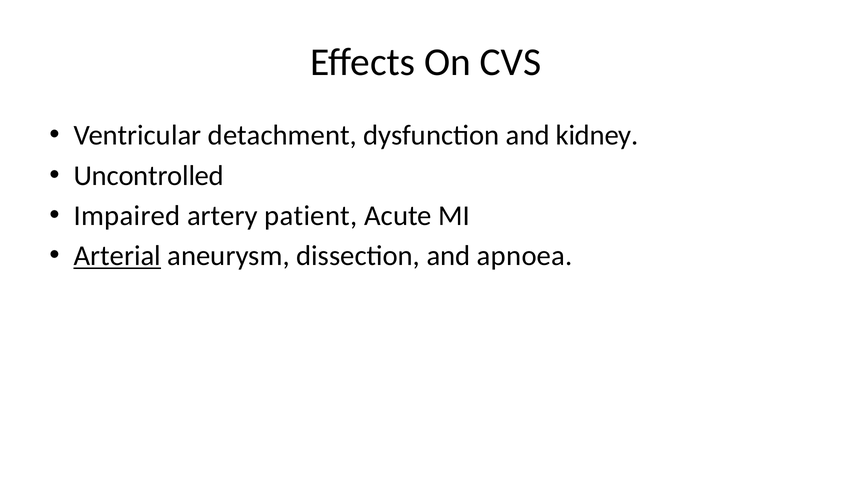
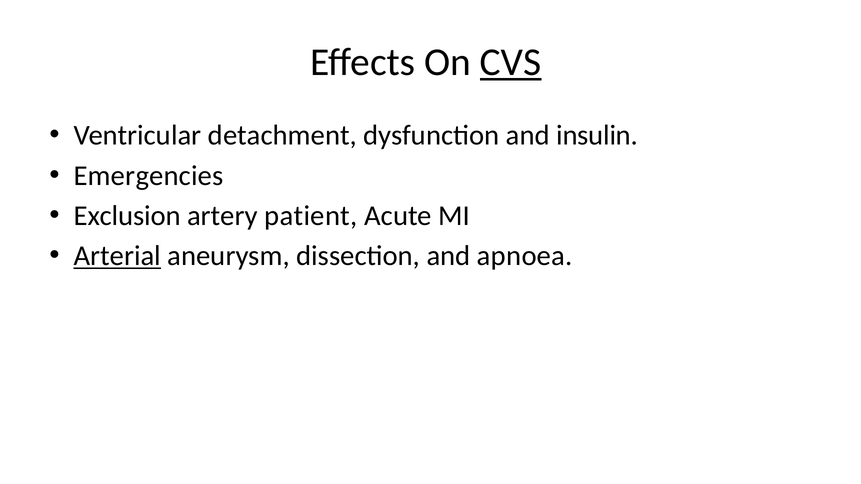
CVS underline: none -> present
kidney: kidney -> insulin
Uncontrolled: Uncontrolled -> Emergencies
Impaired: Impaired -> Exclusion
